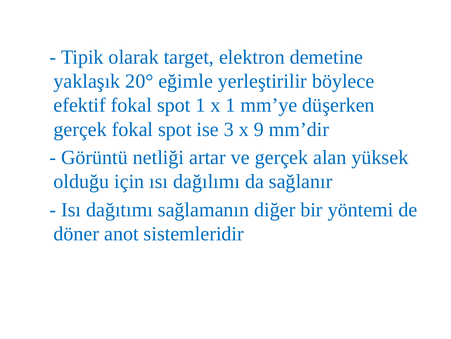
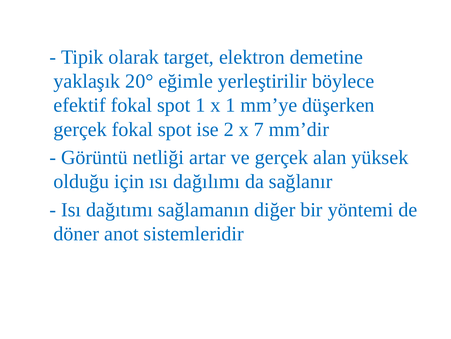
3: 3 -> 2
9: 9 -> 7
